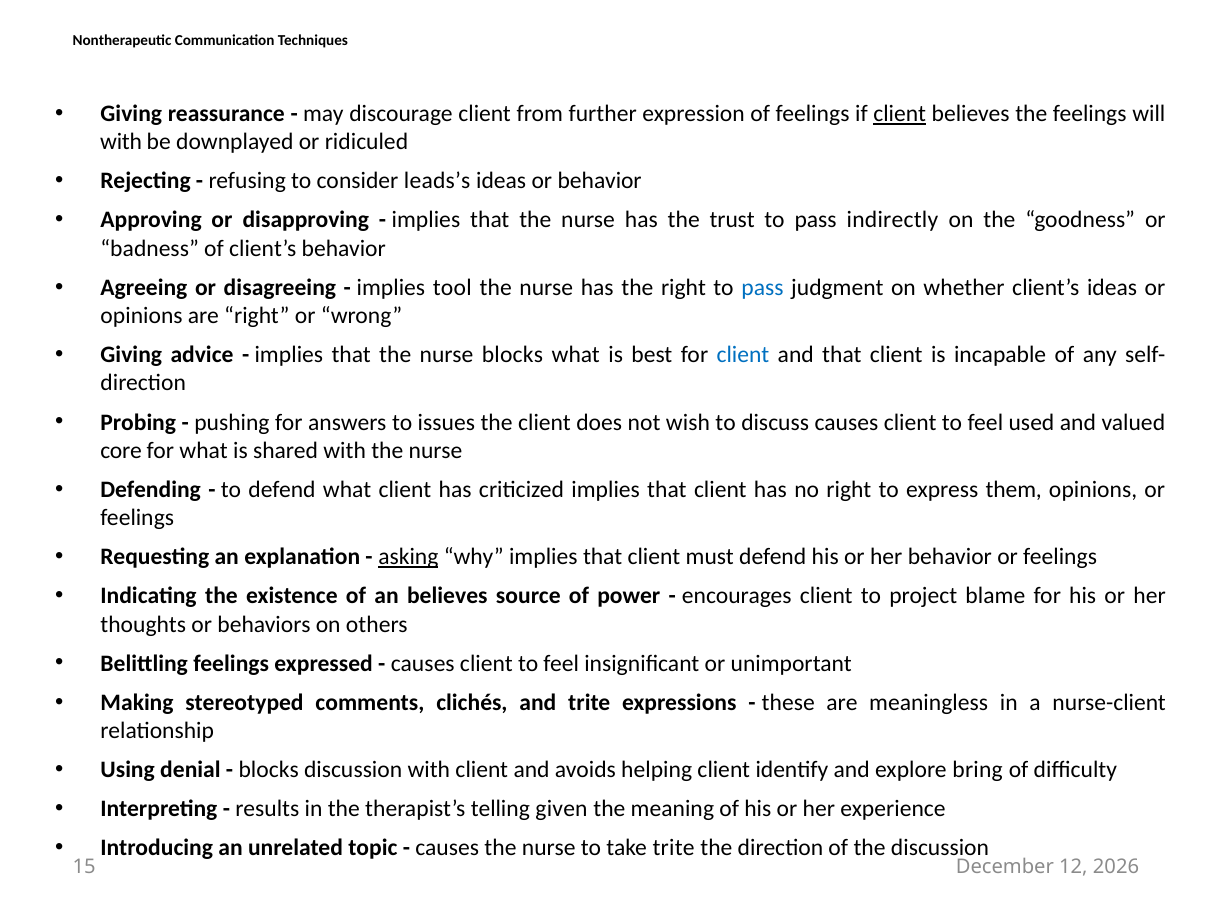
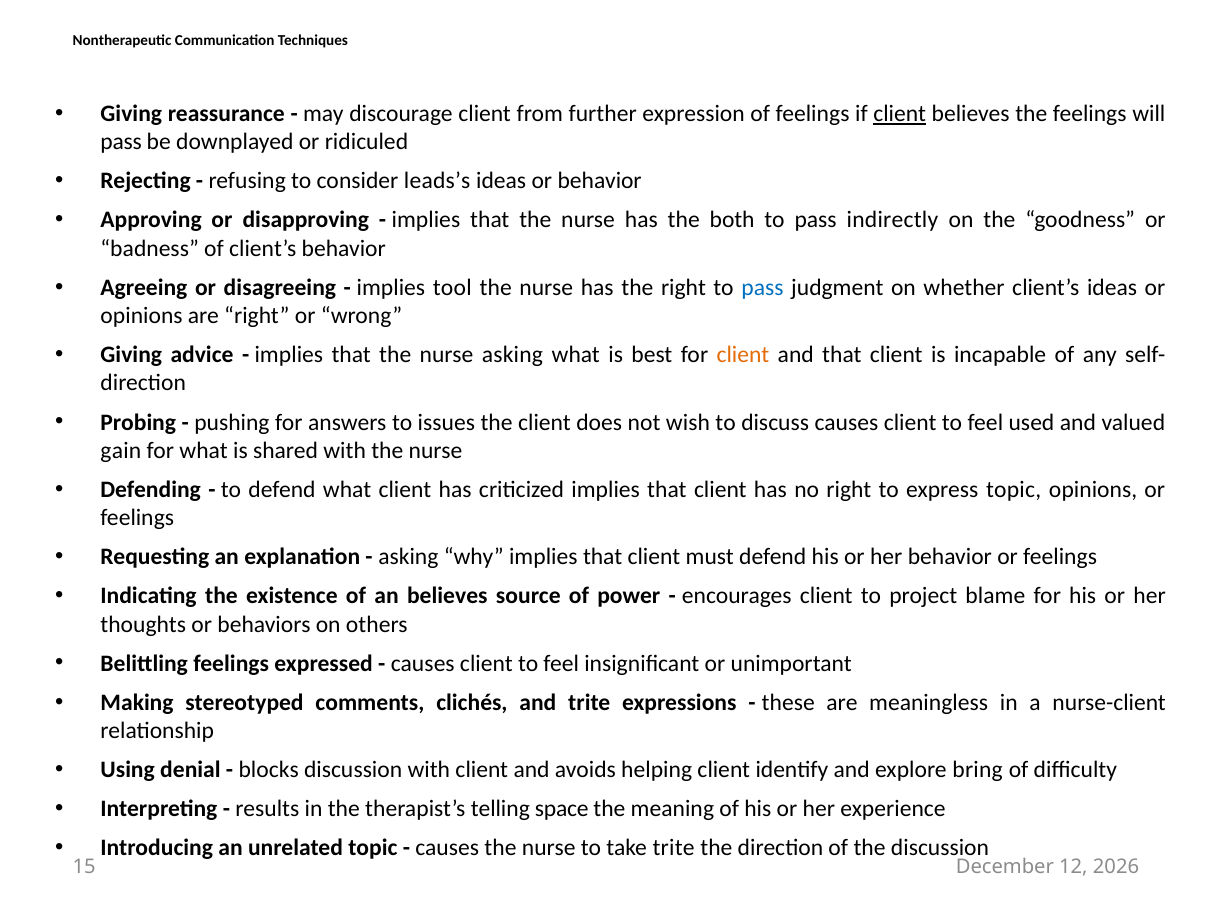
with at (121, 142): with -> pass
trust: trust -> both
nurse blocks: blocks -> asking
client at (743, 355) colour: blue -> orange
core: core -> gain
express them: them -> topic
asking at (408, 557) underline: present -> none
given: given -> space
